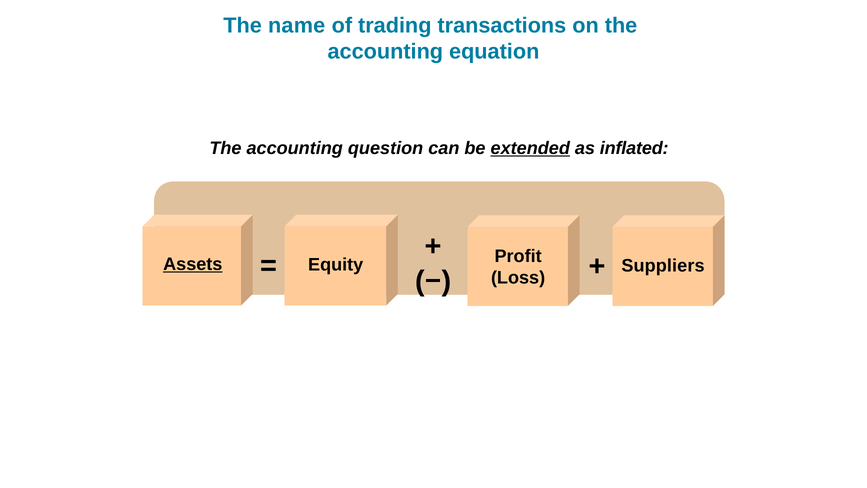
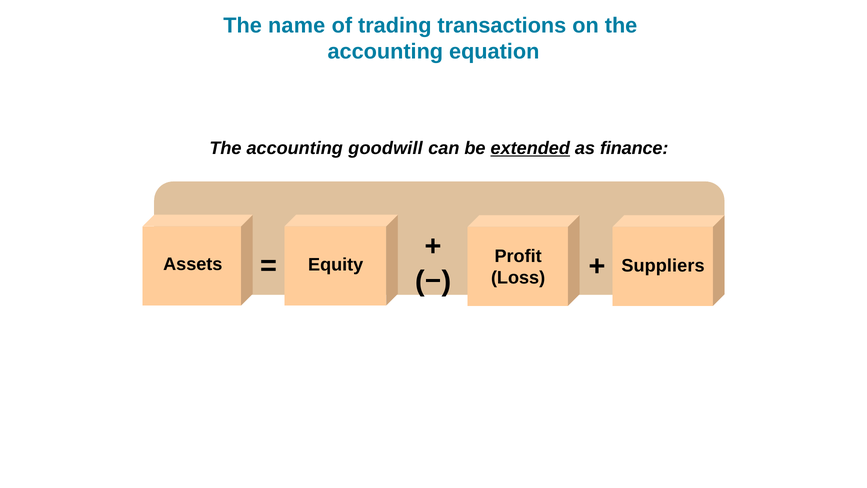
question: question -> goodwill
inflated: inflated -> finance
Assets underline: present -> none
